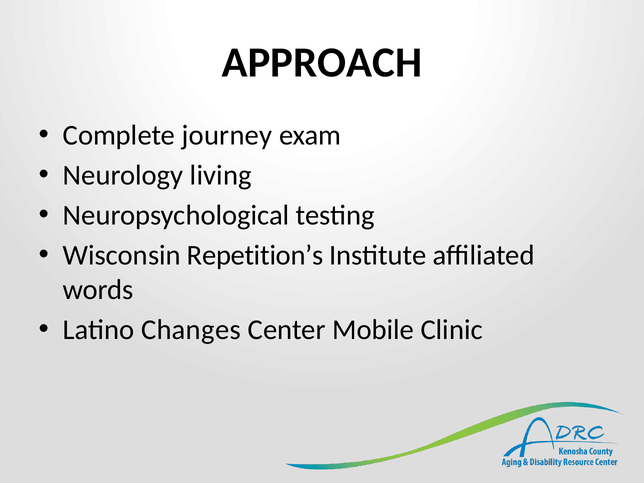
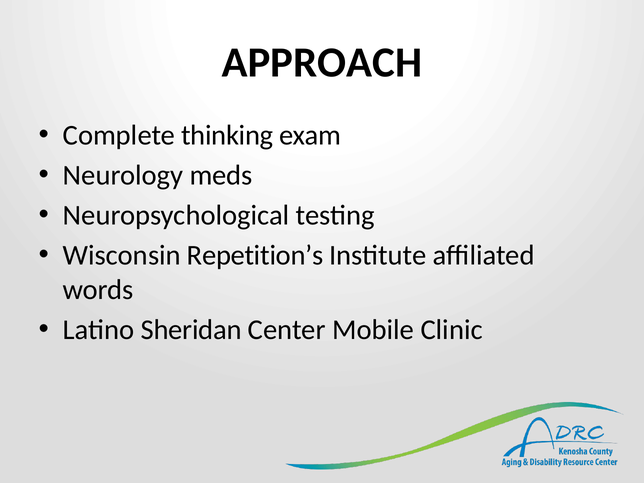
journey: journey -> thinking
living: living -> meds
Changes: Changes -> Sheridan
